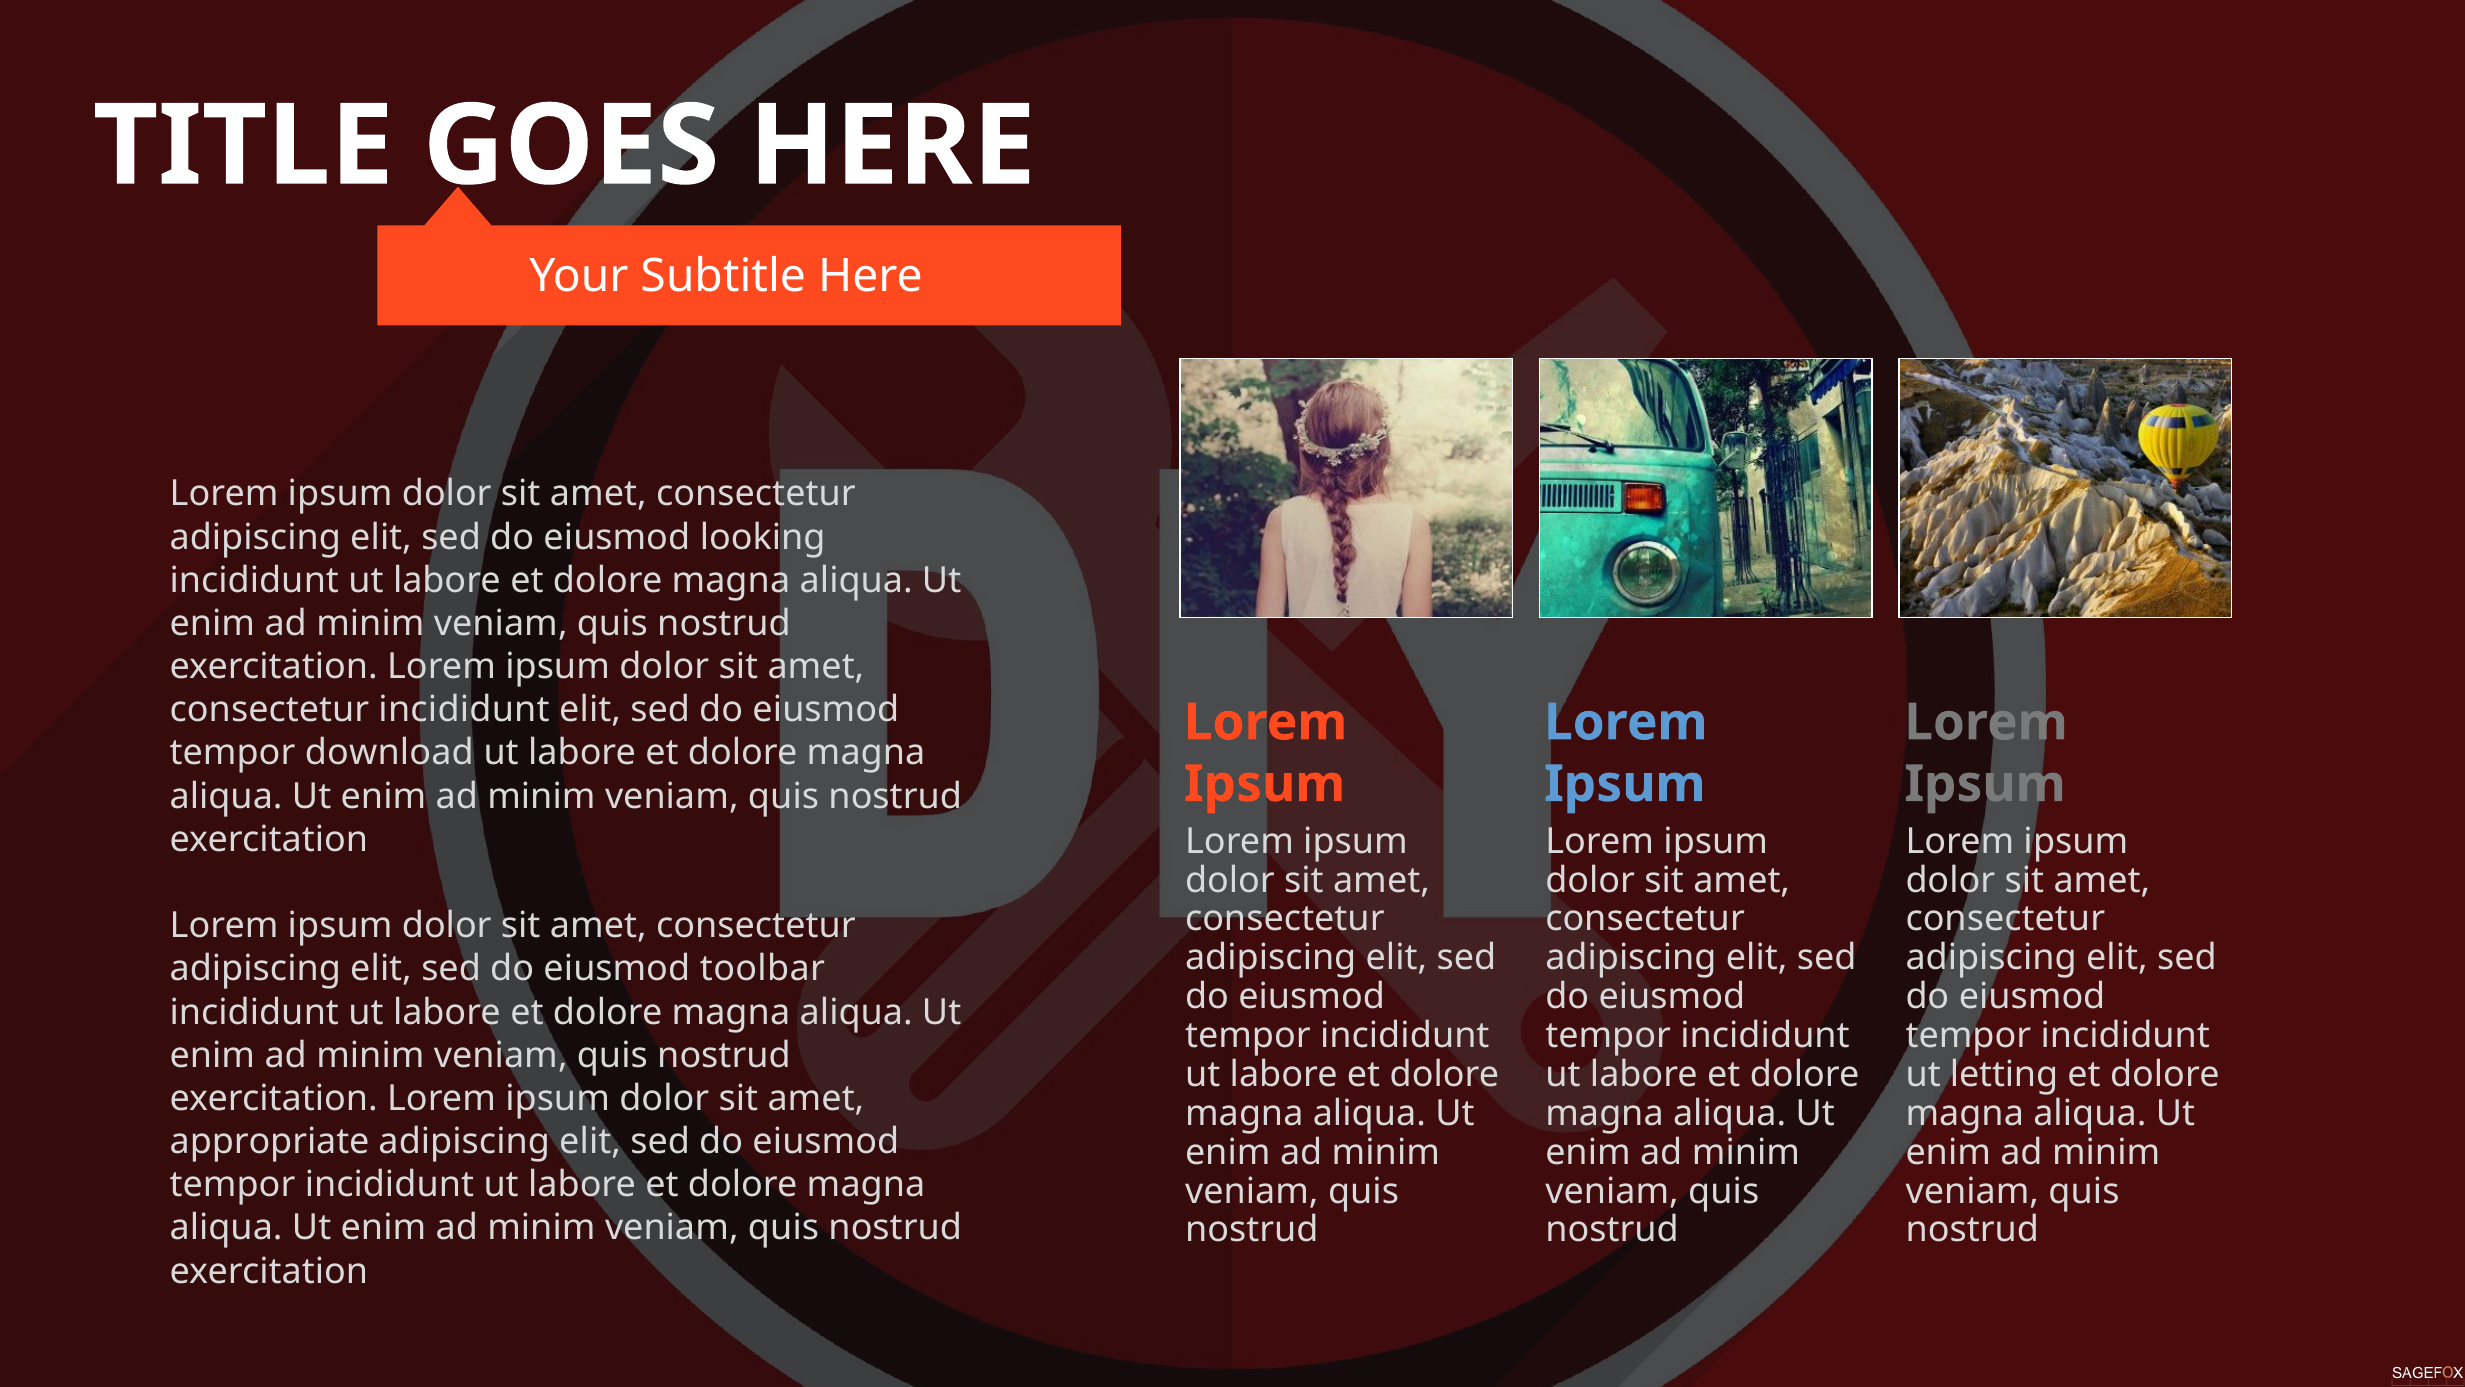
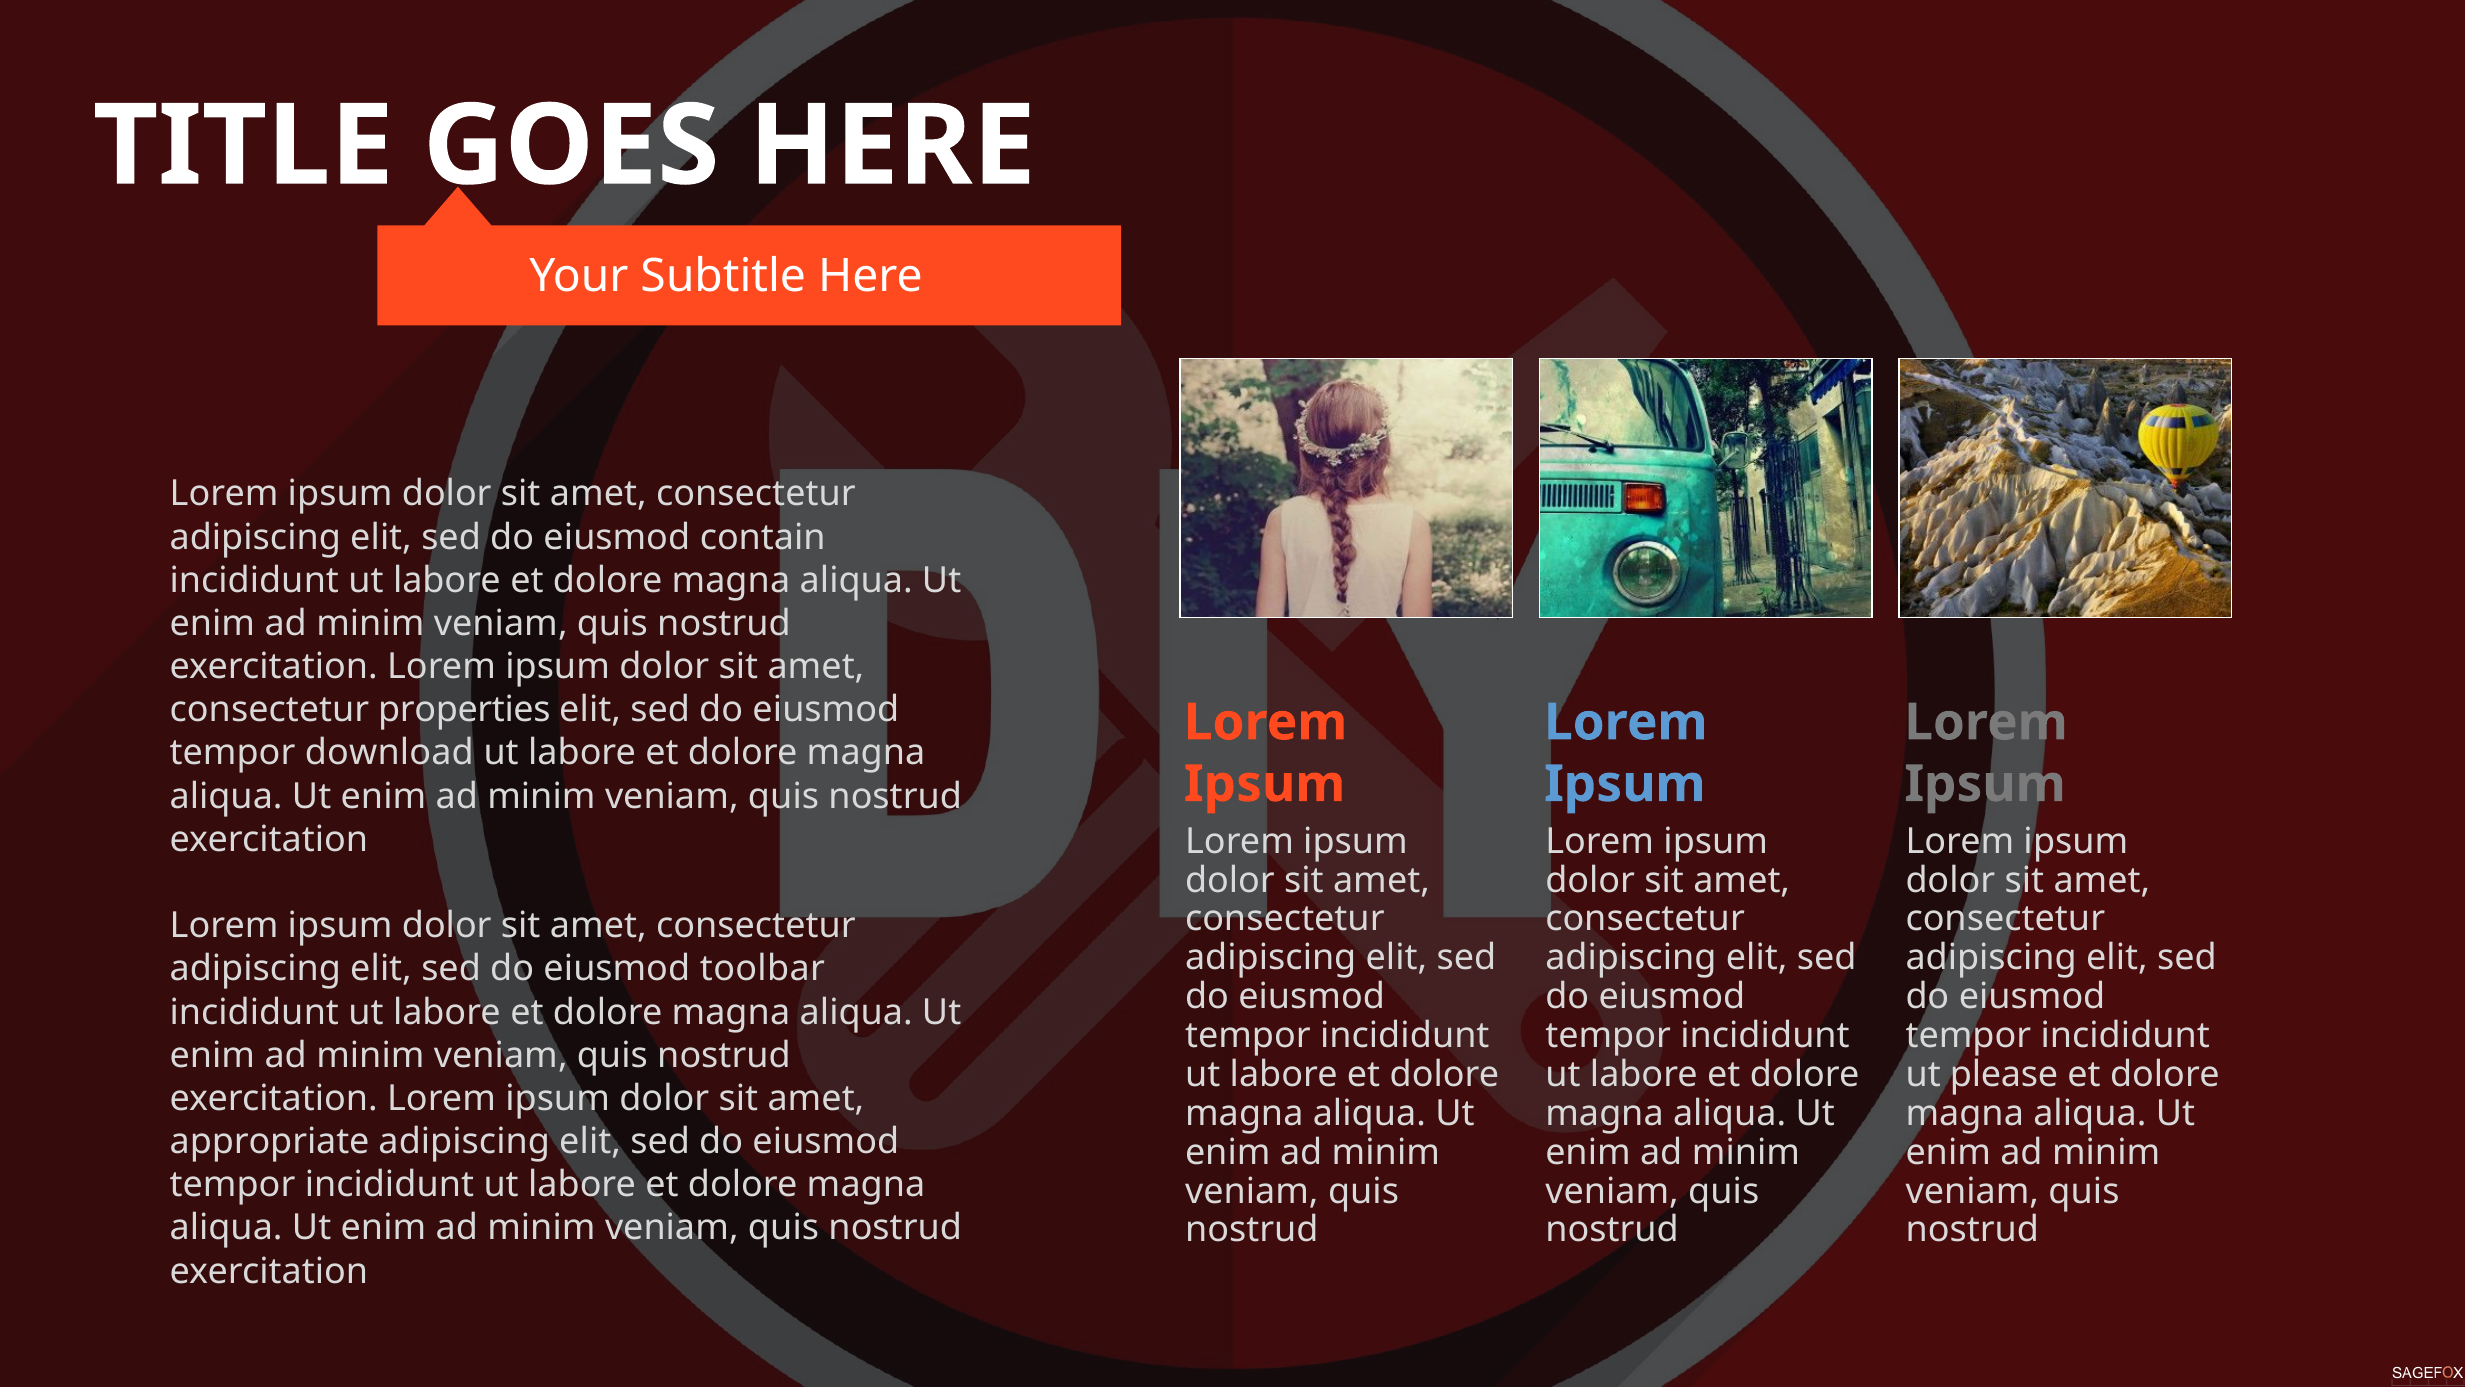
looking: looking -> contain
consectetur incididunt: incididunt -> properties
letting: letting -> please
